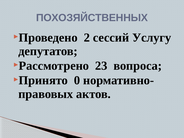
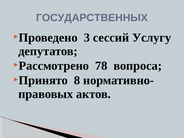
ПОХОЗЯЙСТВЕННЫХ: ПОХОЗЯЙСТВЕННЫХ -> ГОСУДАРСТВЕННЫХ
2: 2 -> 3
23: 23 -> 78
0: 0 -> 8
